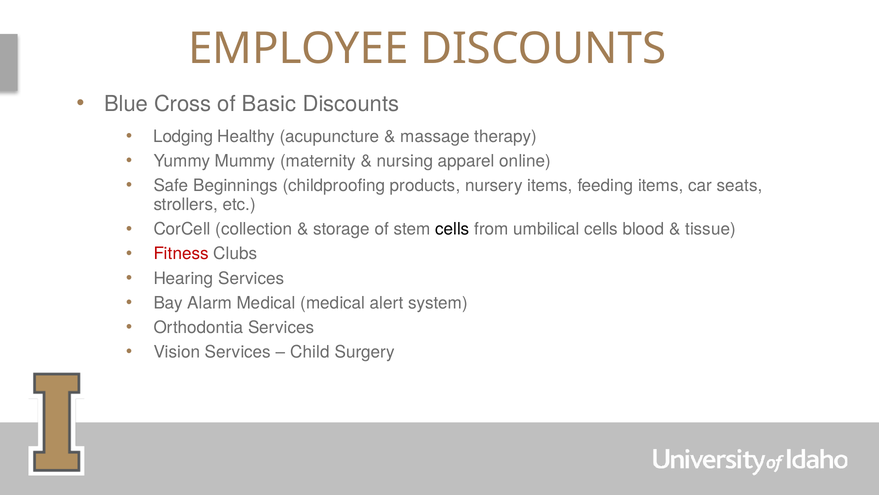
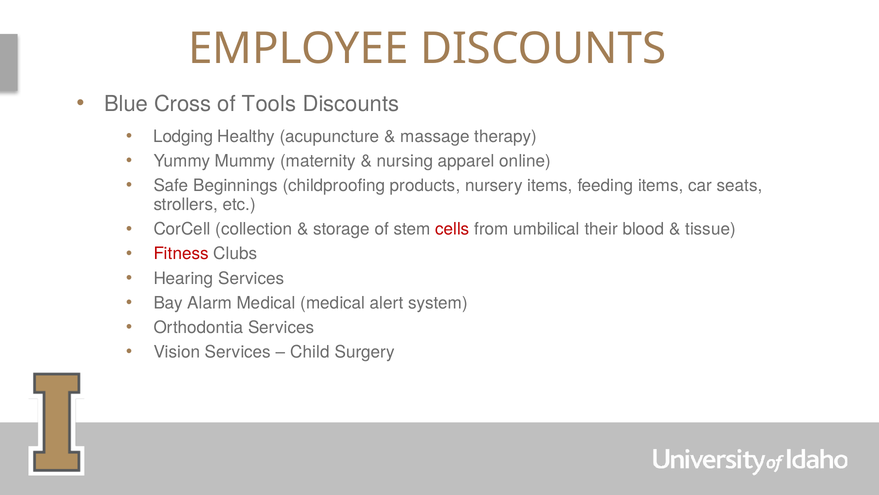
Basic: Basic -> Tools
cells at (452, 229) colour: black -> red
umbilical cells: cells -> their
